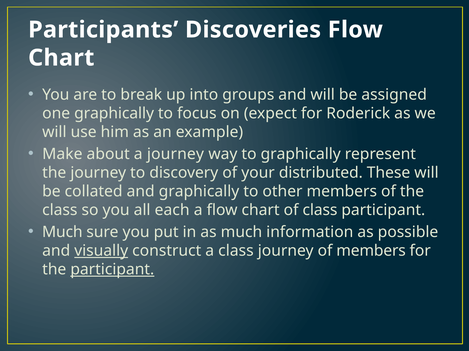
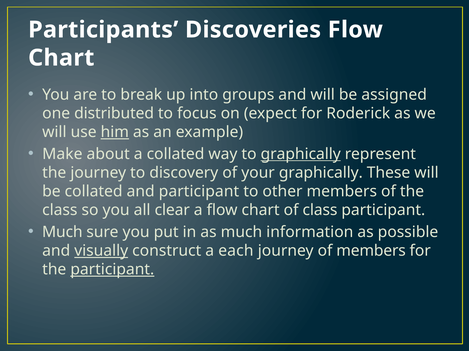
one graphically: graphically -> distributed
him underline: none -> present
a journey: journey -> collated
graphically at (301, 154) underline: none -> present
your distributed: distributed -> graphically
and graphically: graphically -> participant
each: each -> clear
a class: class -> each
